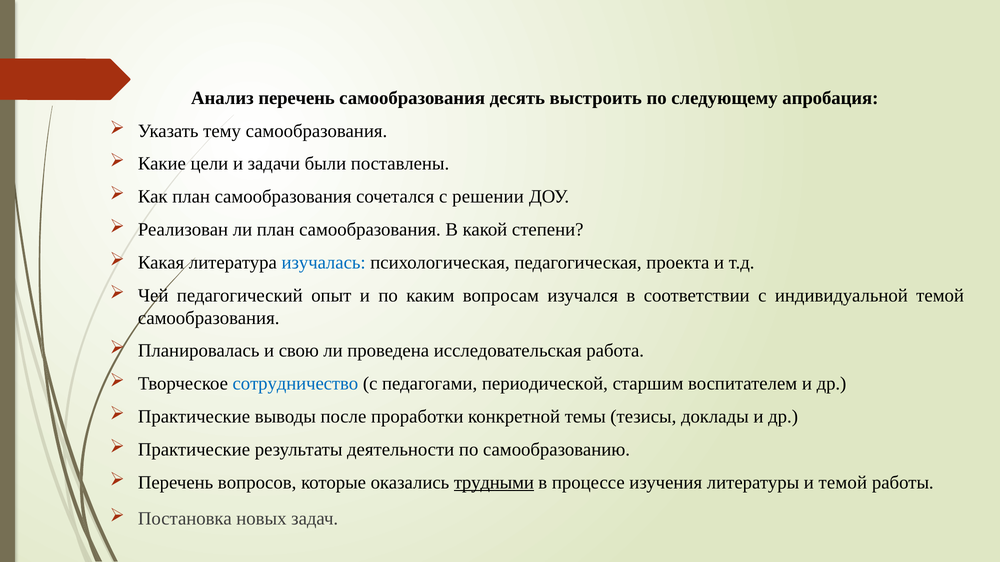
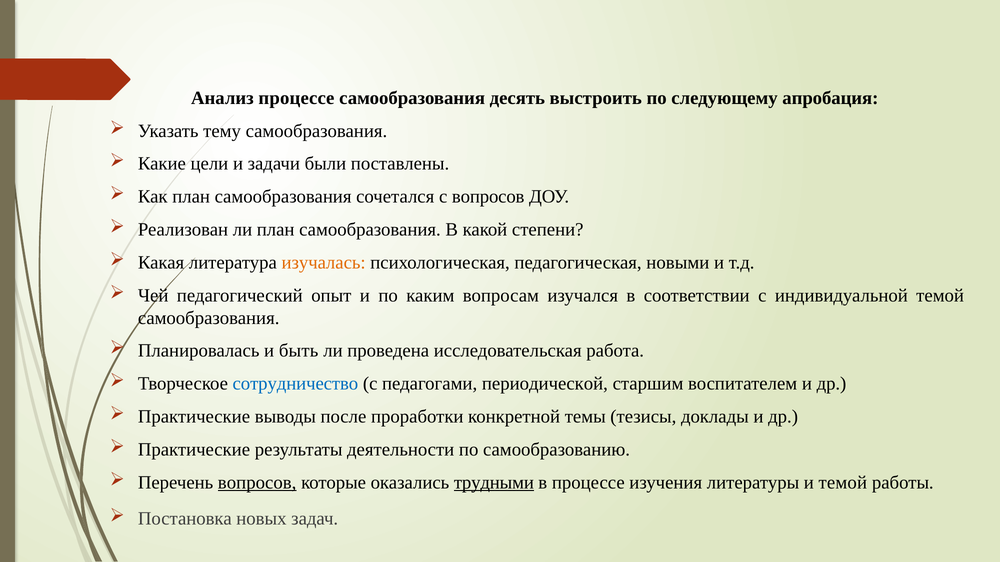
Анализ перечень: перечень -> процессе
с решении: решении -> вопросов
изучалась colour: blue -> orange
проекта: проекта -> новыми
свою: свою -> быть
вопросов at (257, 483) underline: none -> present
